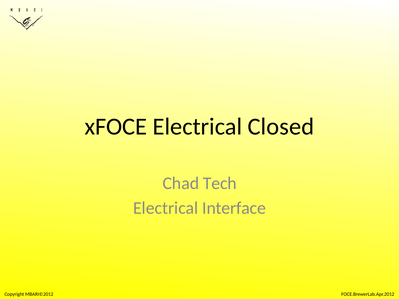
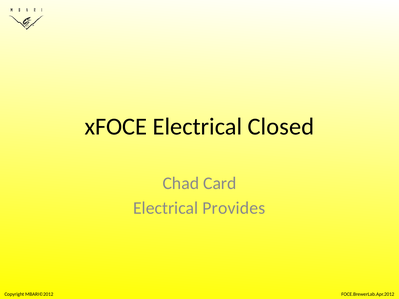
Tech: Tech -> Card
Interface: Interface -> Provides
